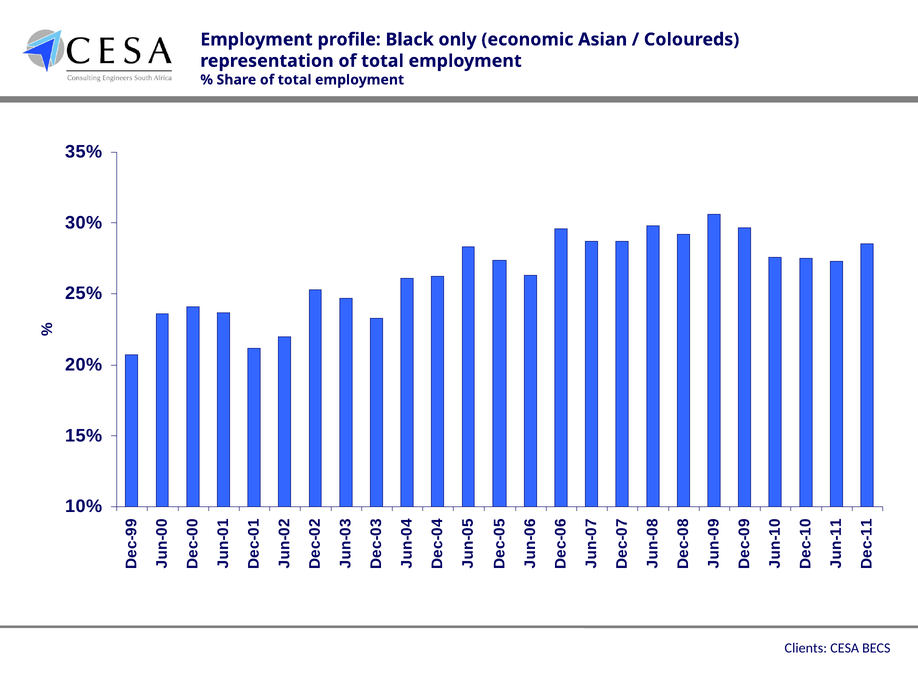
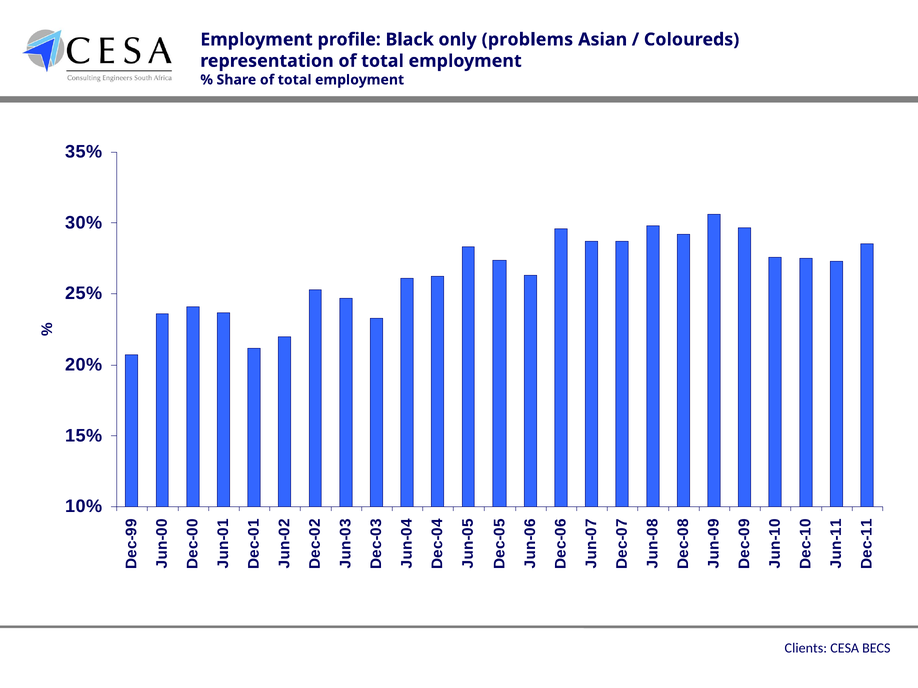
economic: economic -> problems
